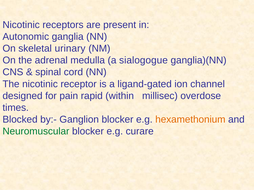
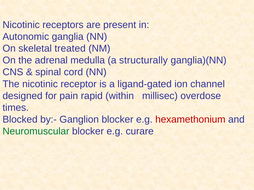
urinary: urinary -> treated
sialogogue: sialogogue -> structurally
hexamethonium colour: orange -> red
